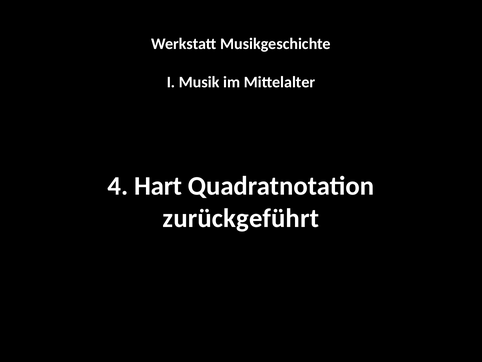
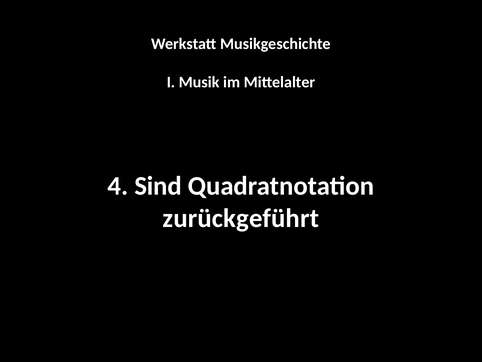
Hart: Hart -> Sind
